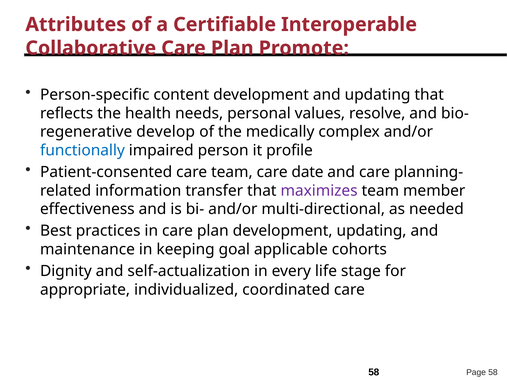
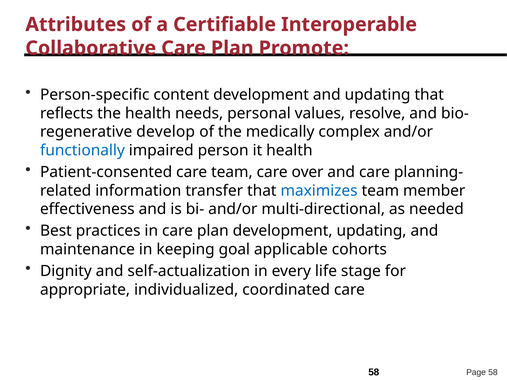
it profile: profile -> health
date: date -> over
maximizes colour: purple -> blue
